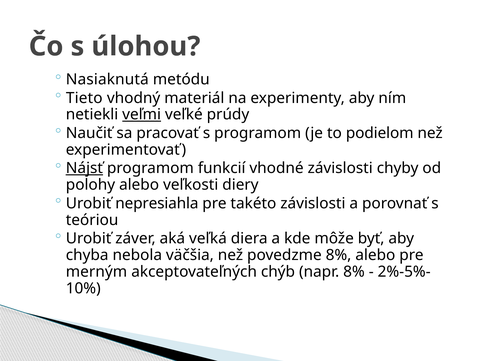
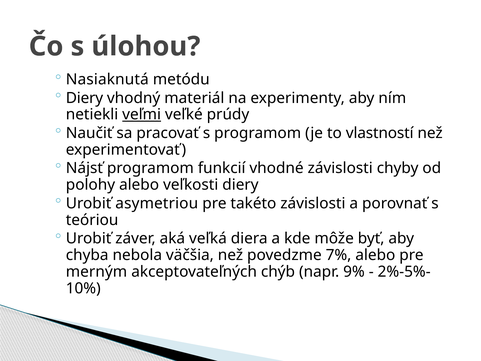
Tieto at (84, 98): Tieto -> Diery
podielom: podielom -> vlastností
Nájsť underline: present -> none
nepresiahla: nepresiahla -> asymetriou
povedzme 8%: 8% -> 7%
napr 8%: 8% -> 9%
